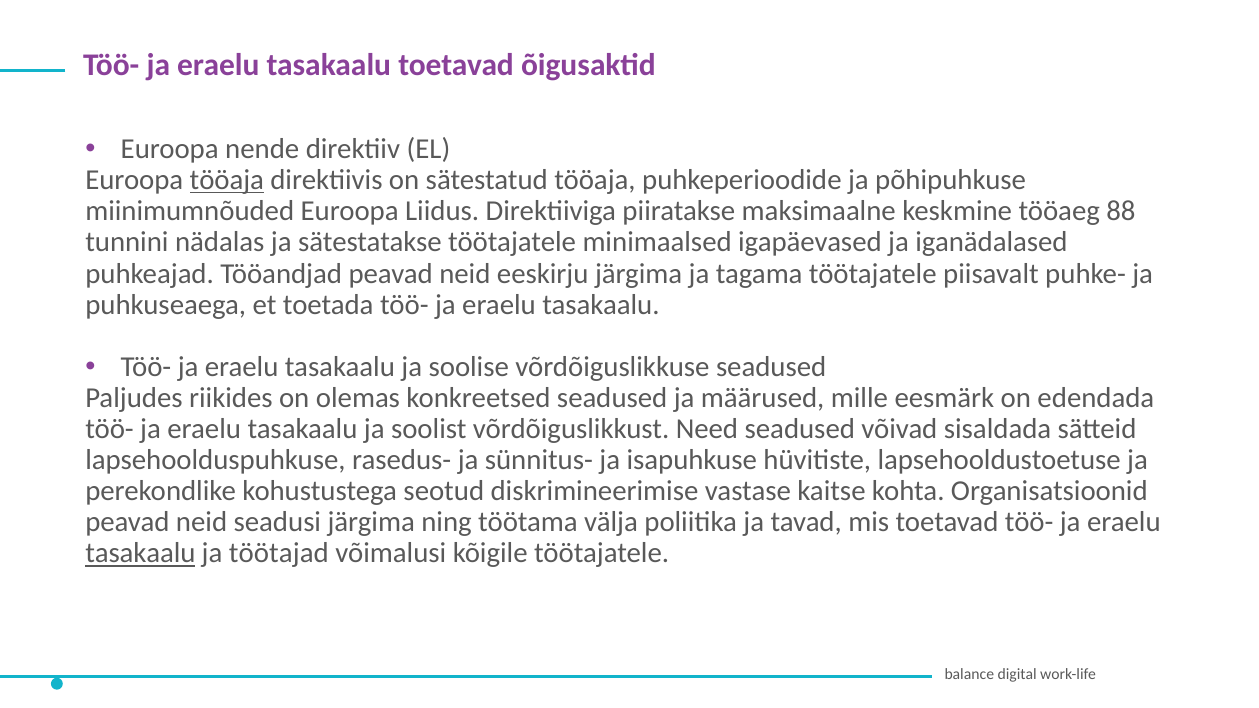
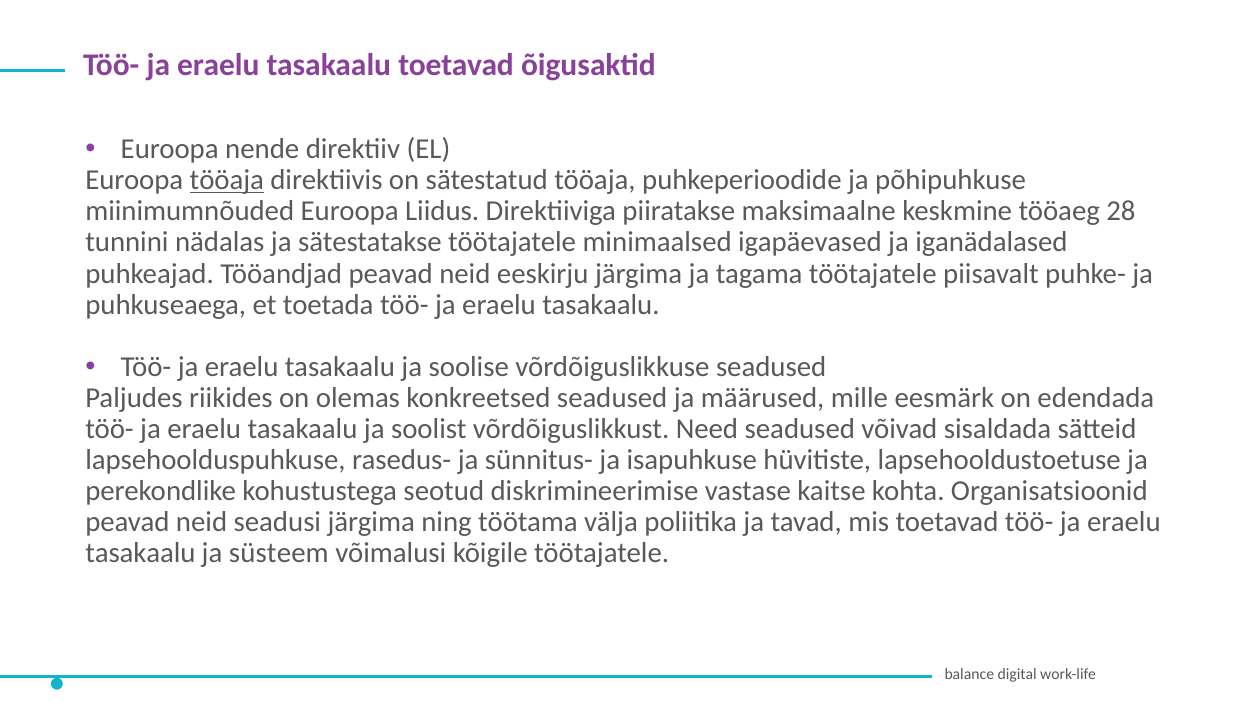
88: 88 -> 28
tasakaalu at (140, 554) underline: present -> none
töötajad: töötajad -> süsteem
